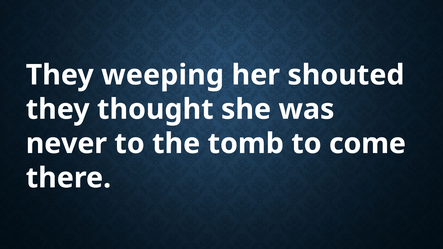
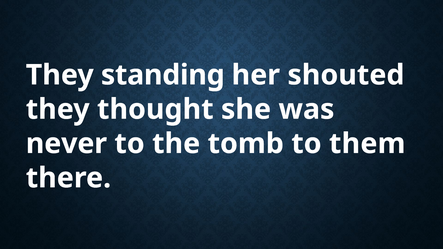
weeping: weeping -> standing
come: come -> them
